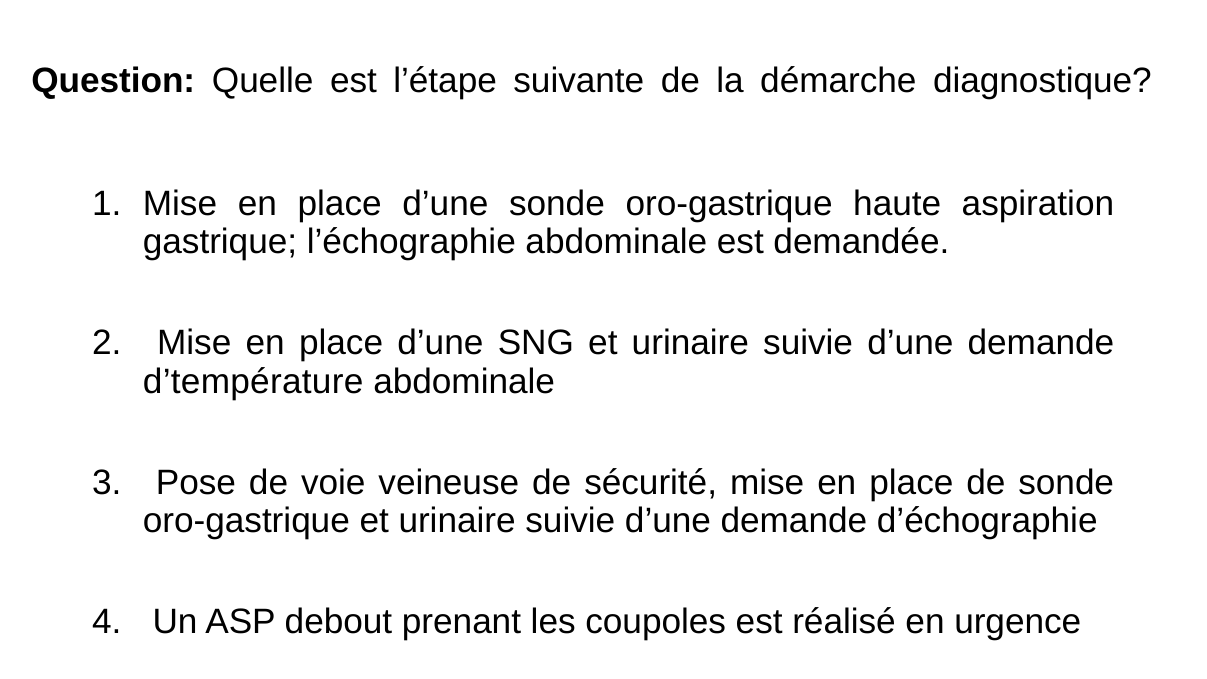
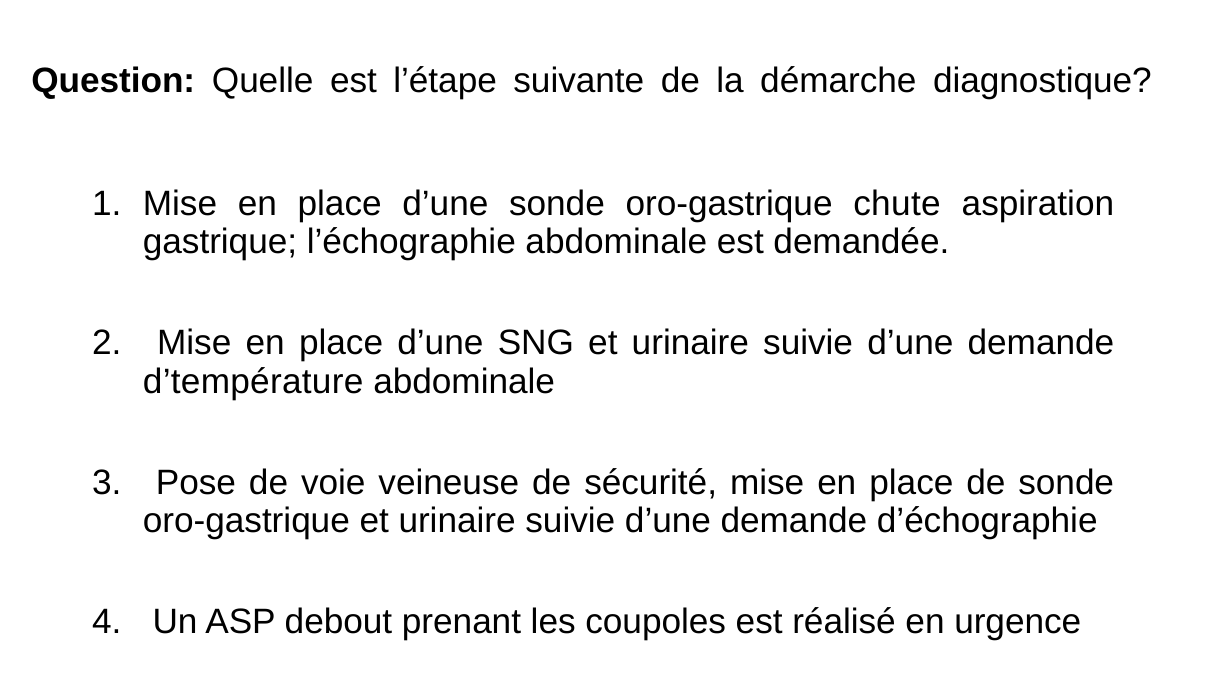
haute: haute -> chute
